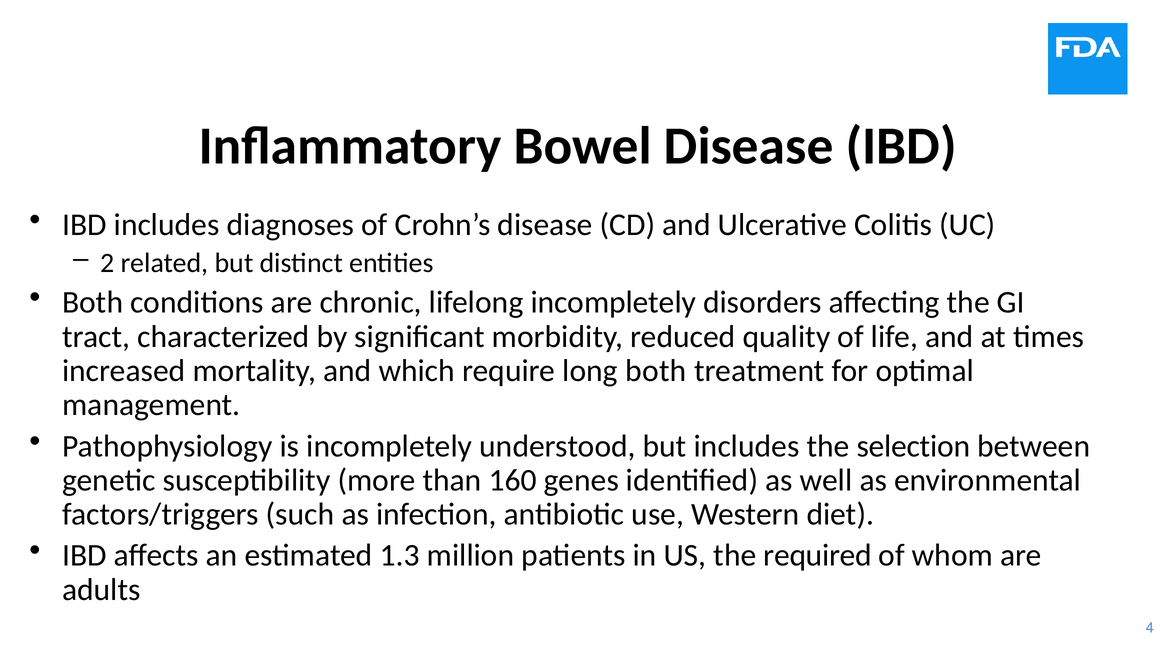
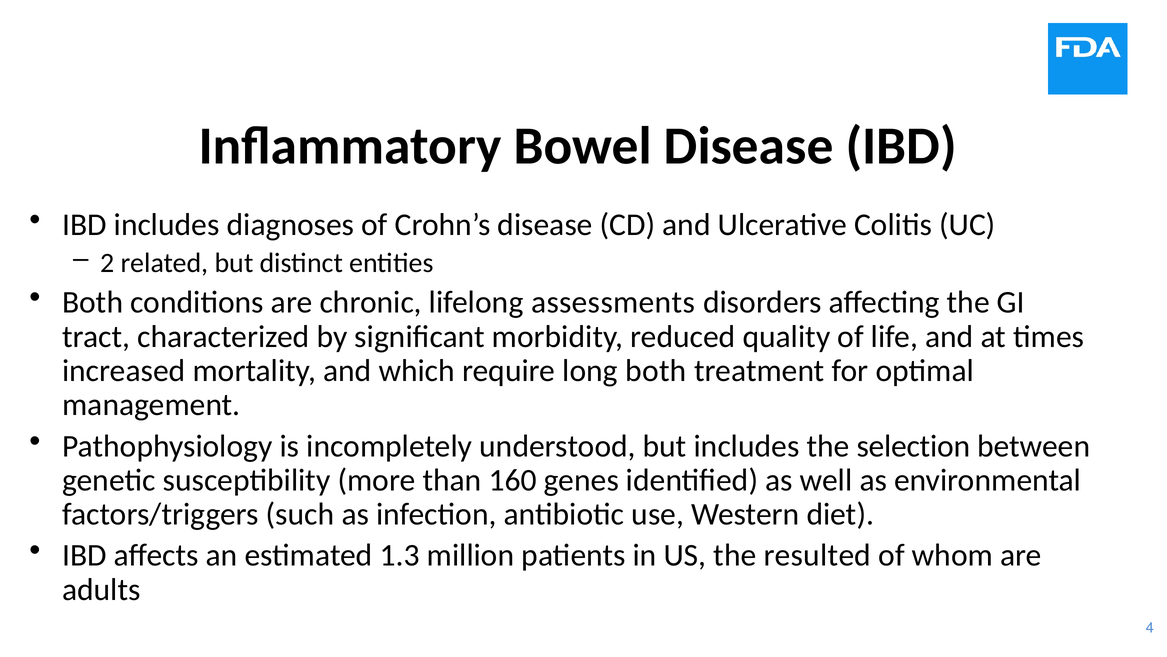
lifelong incompletely: incompletely -> assessments
required: required -> resulted
